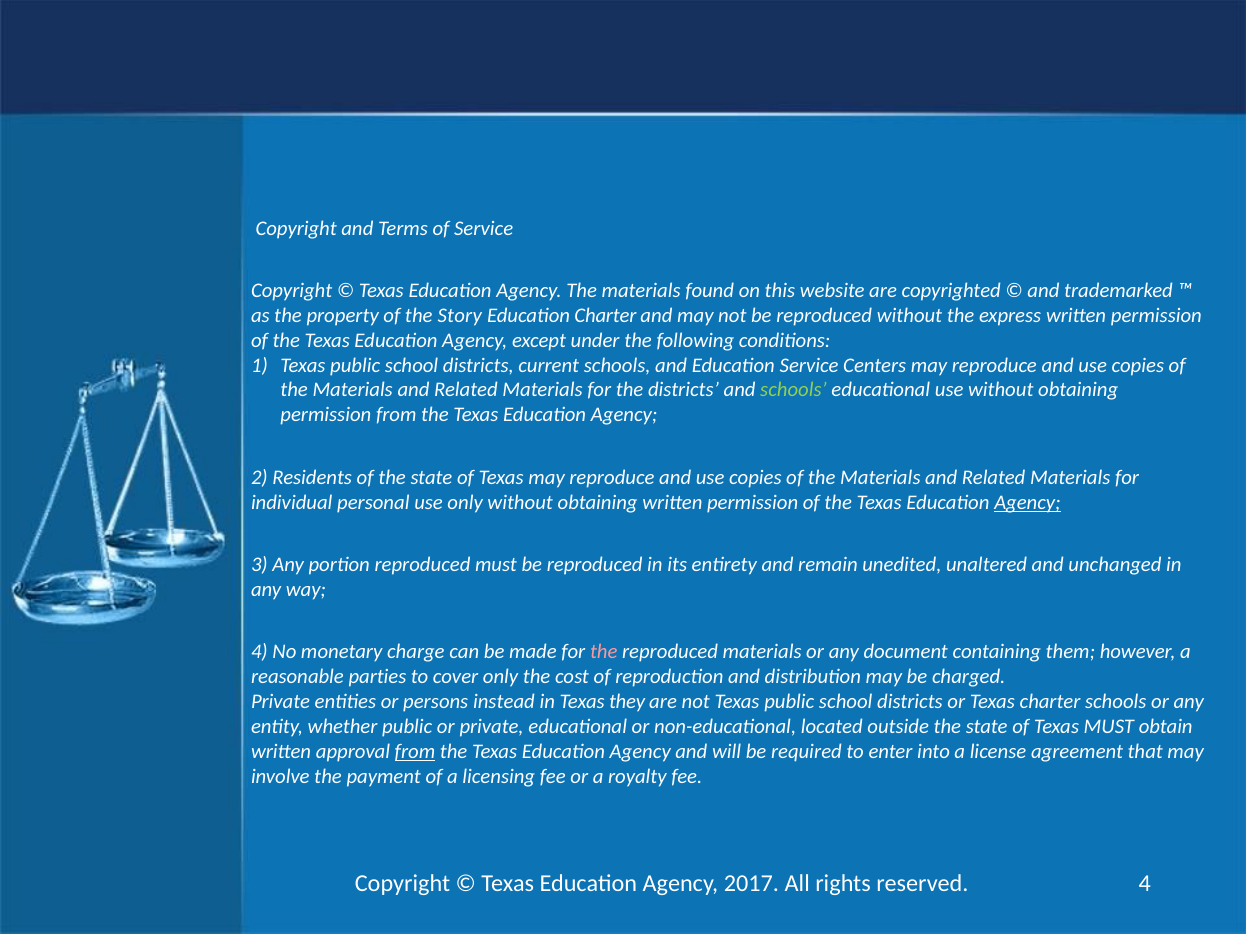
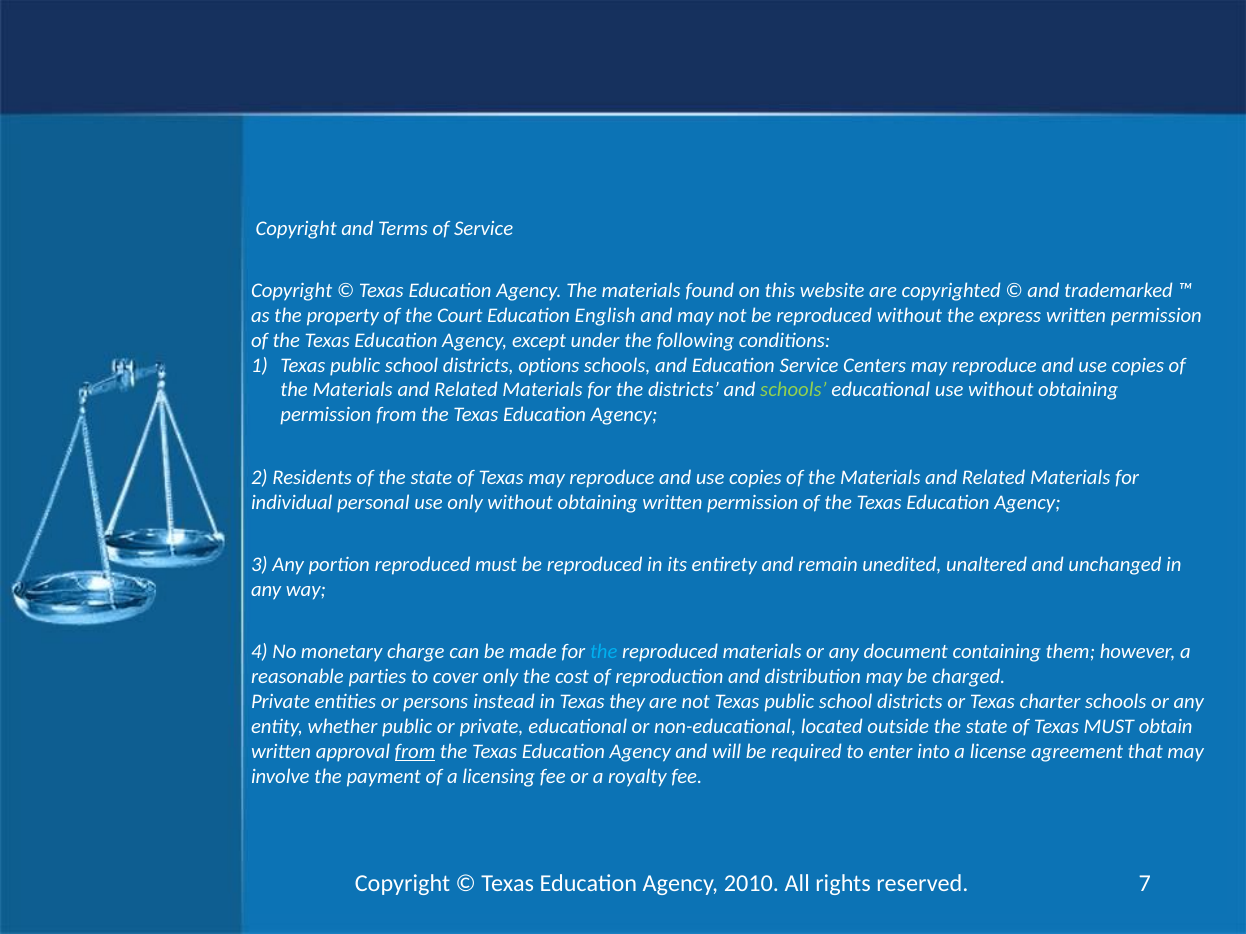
Story: Story -> Court
Education Charter: Charter -> English
current: current -> options
Agency at (1027, 502) underline: present -> none
the at (604, 652) colour: pink -> light blue
2017: 2017 -> 2010
reserved 4: 4 -> 7
